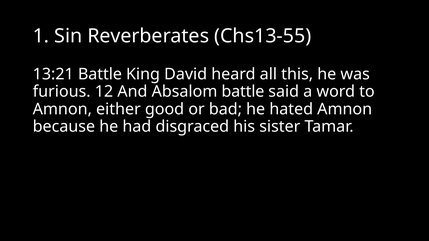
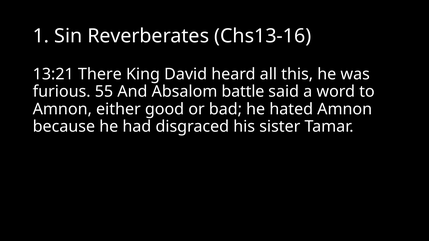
Chs13-55: Chs13-55 -> Chs13-16
13:21 Battle: Battle -> There
12: 12 -> 55
